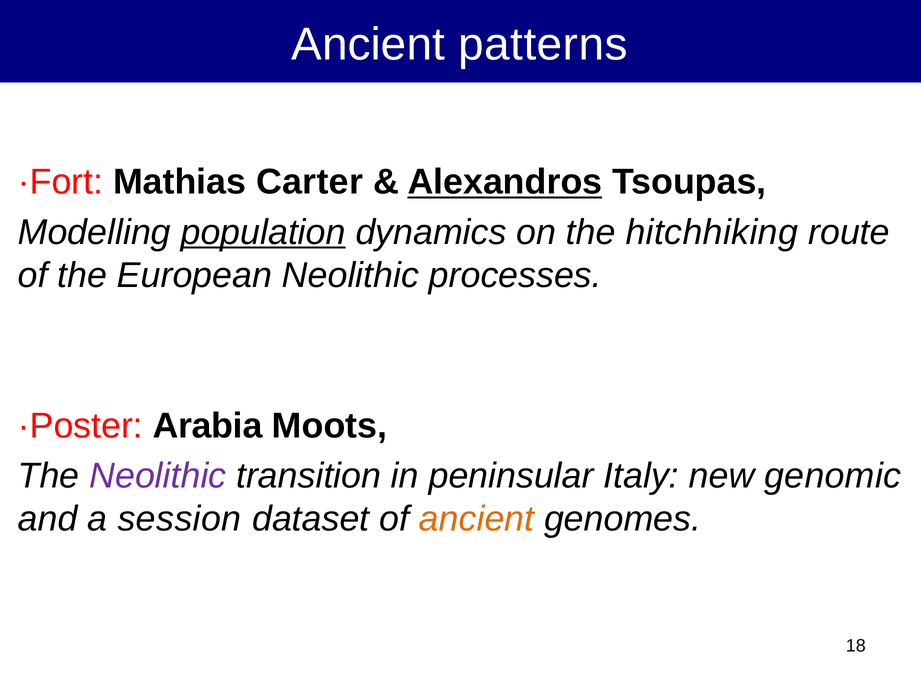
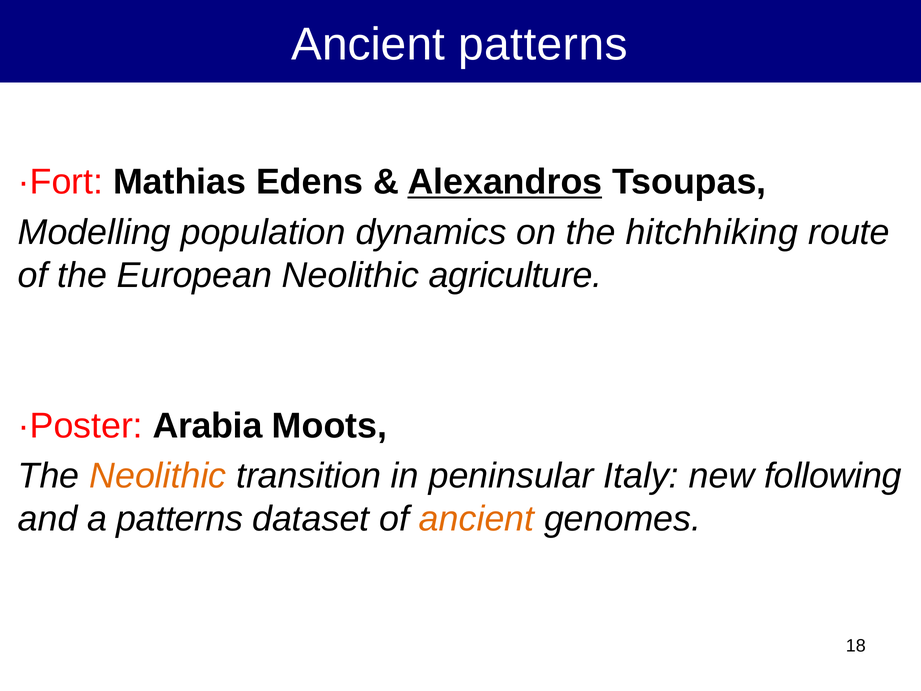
Carter: Carter -> Edens
population underline: present -> none
processes: processes -> agriculture
Neolithic at (158, 476) colour: purple -> orange
genomic: genomic -> following
a session: session -> patterns
